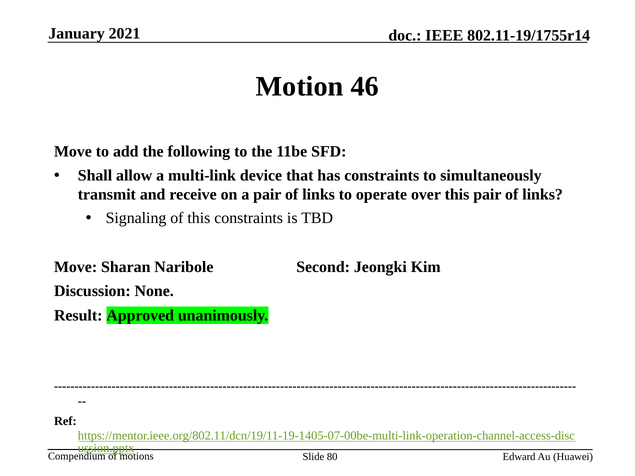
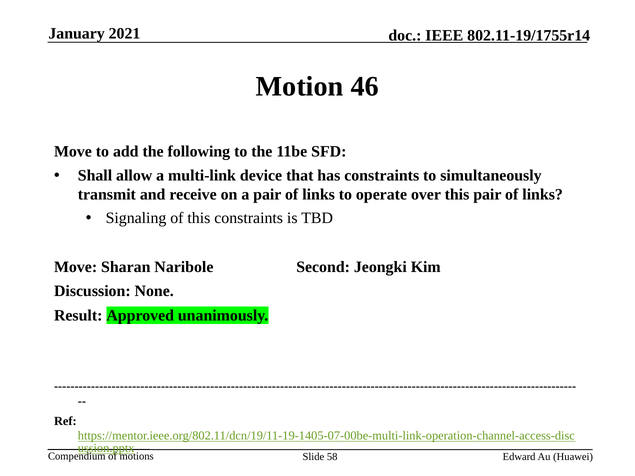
80: 80 -> 58
